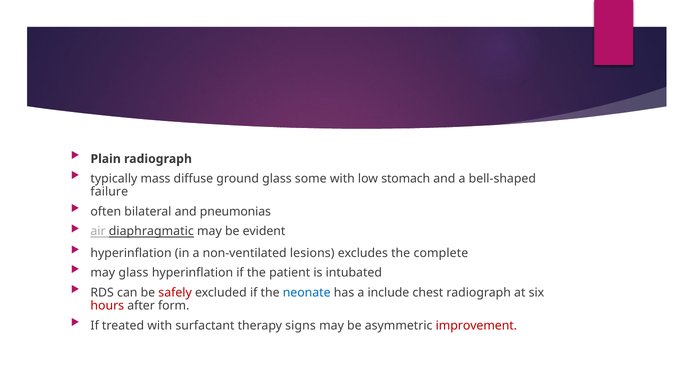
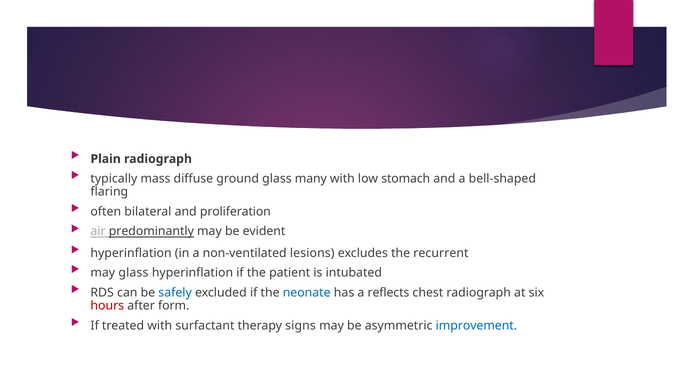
some: some -> many
failure: failure -> flaring
pneumonias: pneumonias -> proliferation
diaphragmatic: diaphragmatic -> predominantly
complete: complete -> recurrent
safely colour: red -> blue
include: include -> reflects
improvement colour: red -> blue
